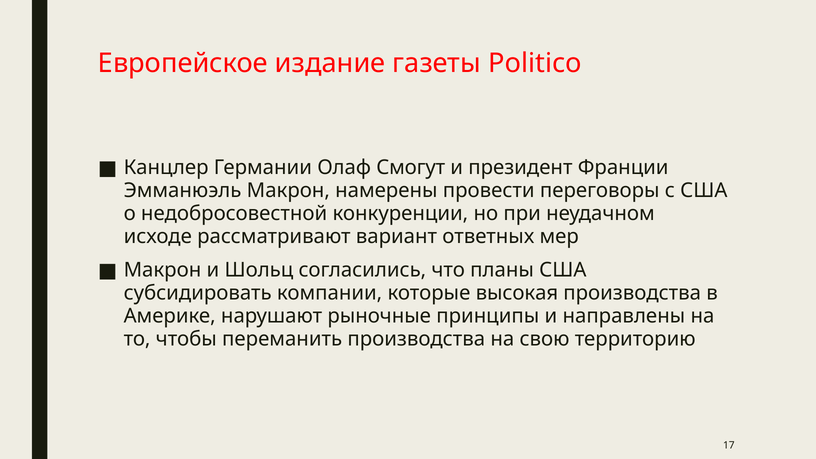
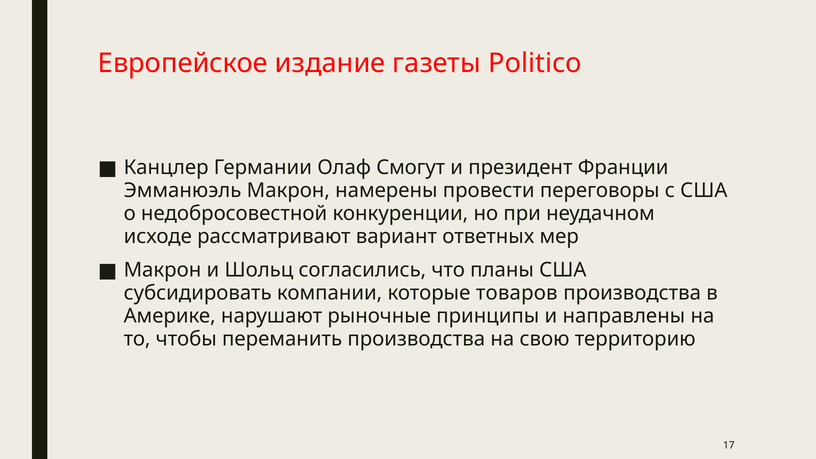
высокая: высокая -> товаров
